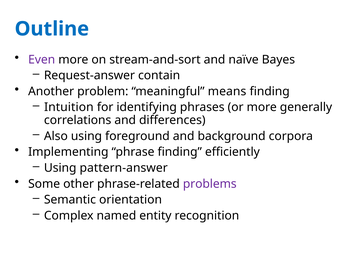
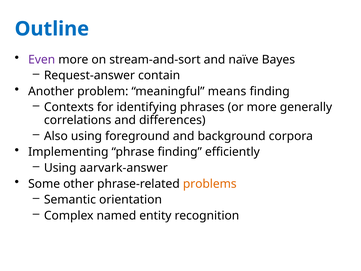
Intuition: Intuition -> Contexts
pattern-answer: pattern-answer -> aarvark-answer
problems colour: purple -> orange
